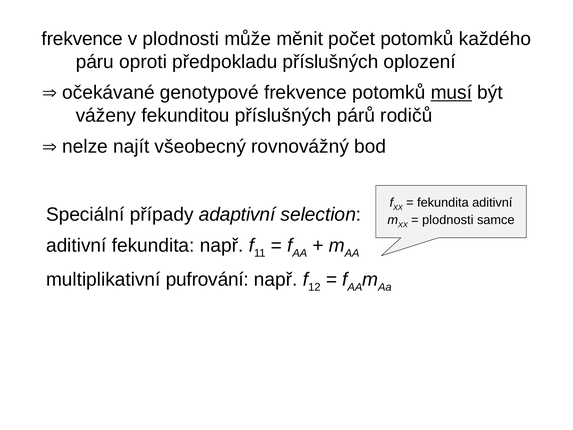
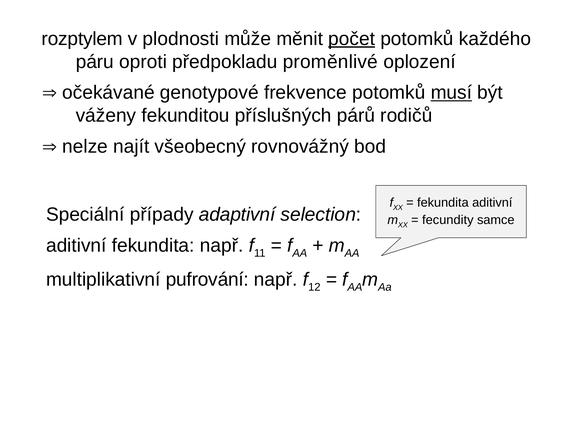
frekvence at (82, 39): frekvence -> rozptylem
počet underline: none -> present
předpokladu příslušných: příslušných -> proměnlivé
plodnosti at (448, 220): plodnosti -> fecundity
